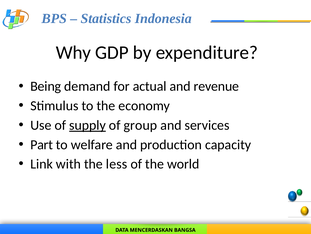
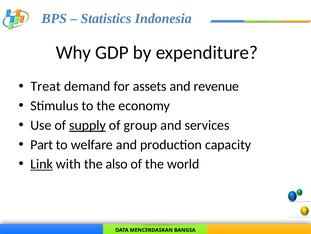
Being: Being -> Treat
actual: actual -> assets
Link underline: none -> present
less: less -> also
